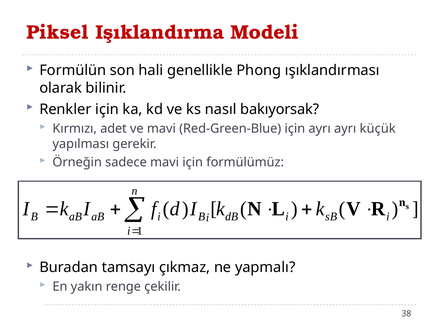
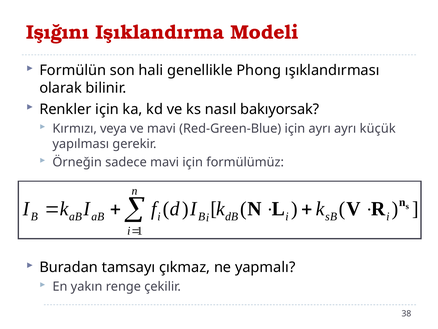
Piksel: Piksel -> Işığını
adet: adet -> veya
